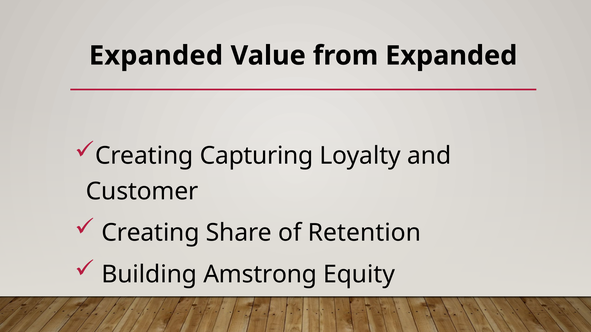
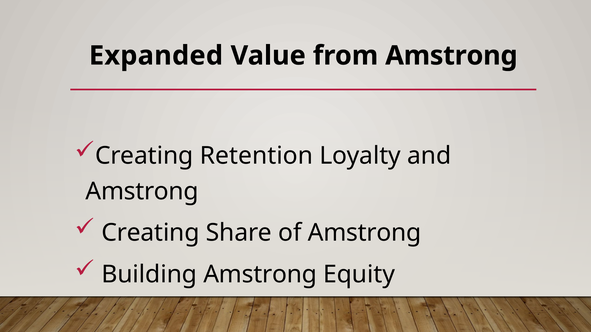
from Expanded: Expanded -> Amstrong
Capturing: Capturing -> Retention
Customer at (142, 192): Customer -> Amstrong
of Retention: Retention -> Amstrong
